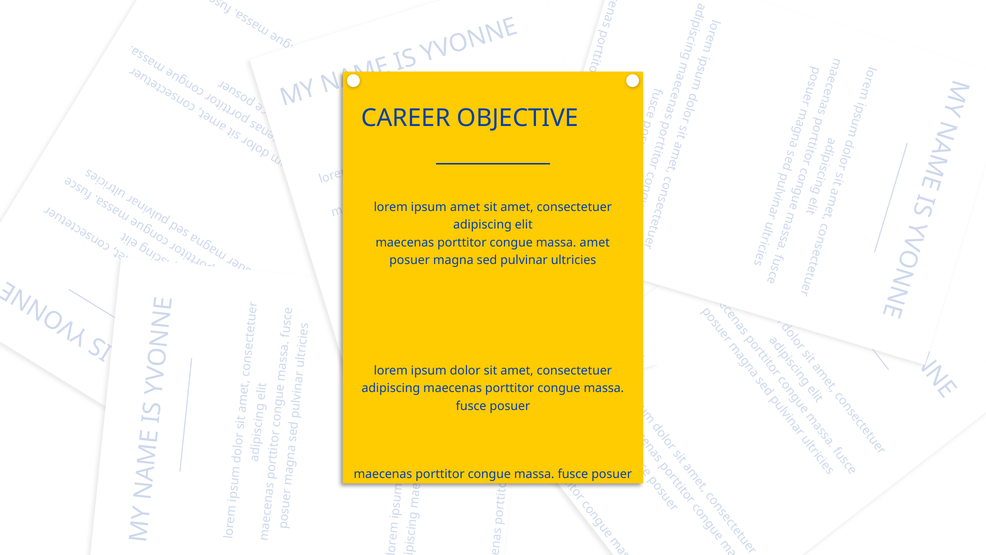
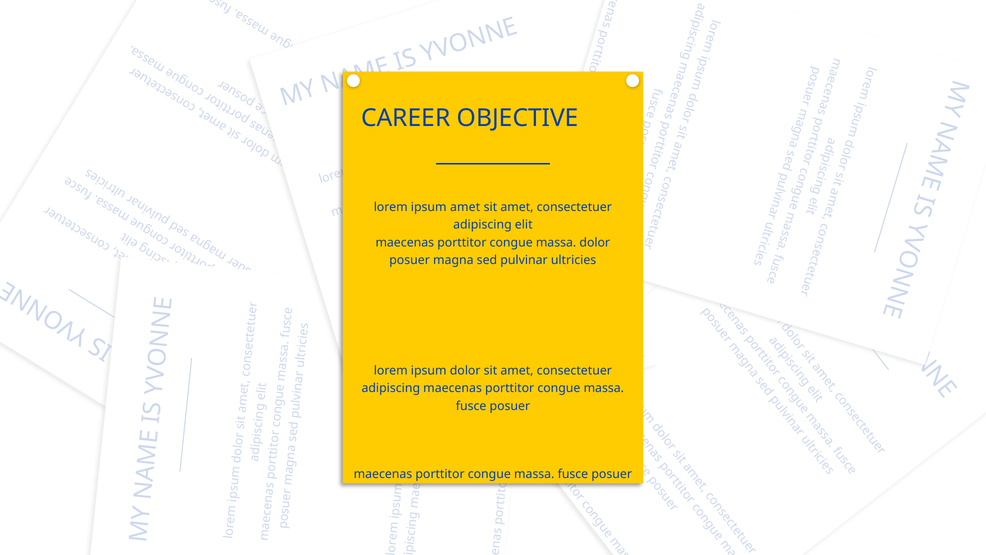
massa amet: amet -> dolor
